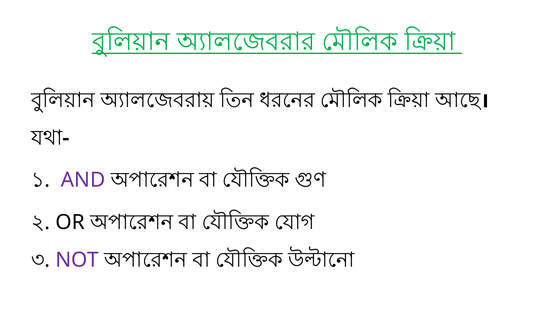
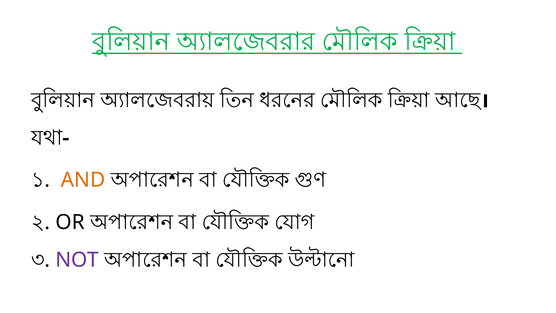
AND colour: purple -> orange
